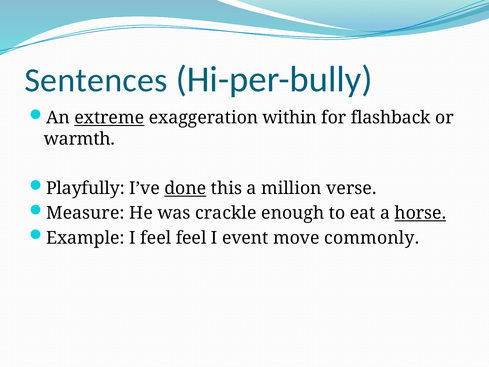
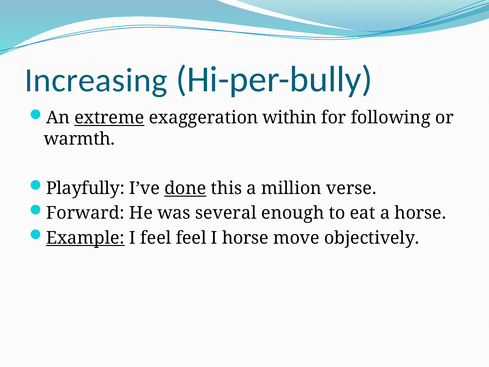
Sentences: Sentences -> Increasing
flashback: flashback -> following
Measure: Measure -> Forward
crackle: crackle -> several
horse at (420, 213) underline: present -> none
Example underline: none -> present
I event: event -> horse
commonly: commonly -> objectively
